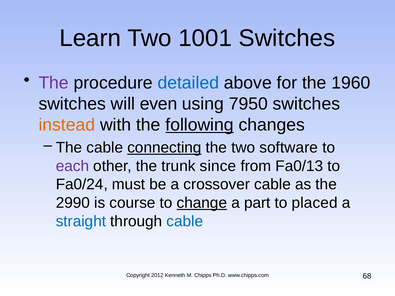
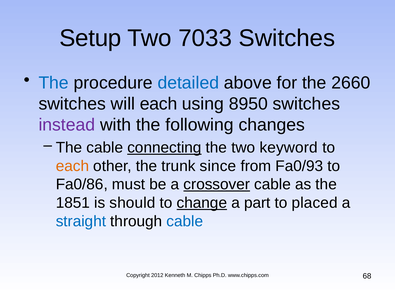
Learn: Learn -> Setup
1001: 1001 -> 7033
The at (54, 83) colour: purple -> blue
1960: 1960 -> 2660
will even: even -> each
7950: 7950 -> 8950
instead colour: orange -> purple
following underline: present -> none
software: software -> keyword
each at (72, 166) colour: purple -> orange
Fa0/13: Fa0/13 -> Fa0/93
Fa0/24: Fa0/24 -> Fa0/86
crossover underline: none -> present
2990: 2990 -> 1851
course: course -> should
